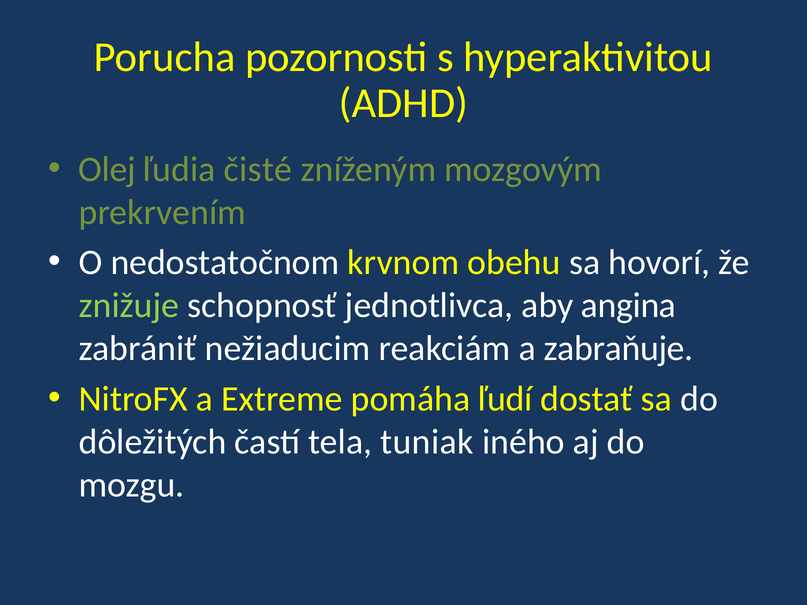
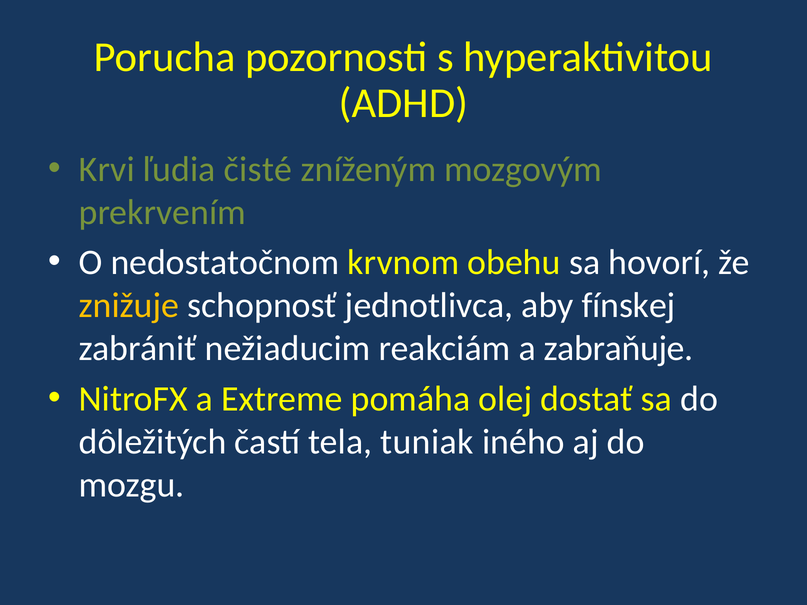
Olej: Olej -> Krvi
znižuje colour: light green -> yellow
angina: angina -> fínskej
ľudí: ľudí -> olej
